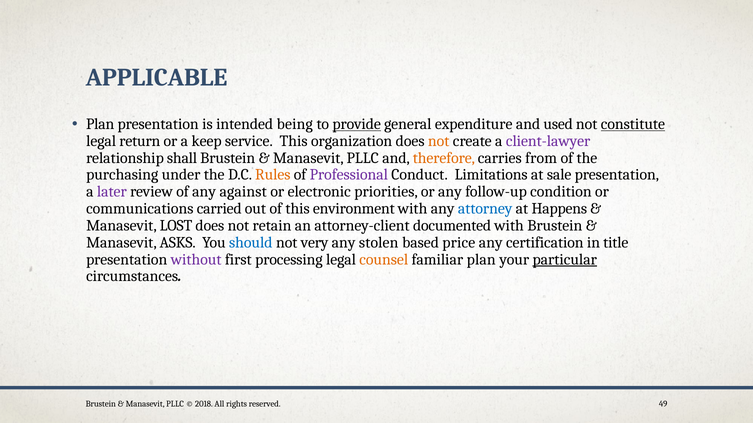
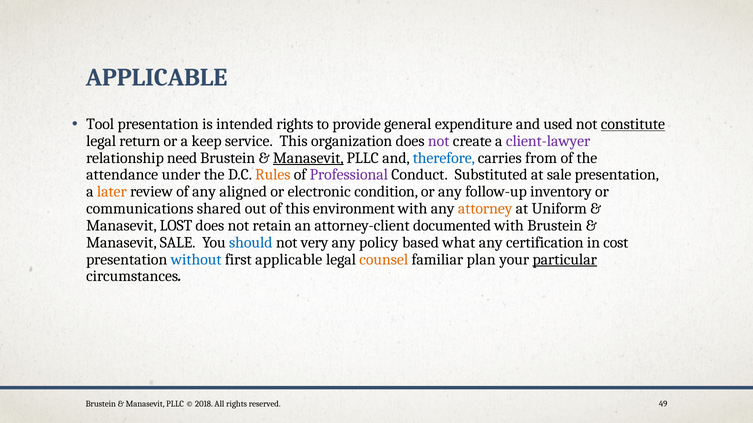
Plan at (100, 124): Plan -> Tool
intended being: being -> rights
provide underline: present -> none
not at (439, 141) colour: orange -> purple
shall: shall -> need
Manasevit at (308, 158) underline: none -> present
therefore colour: orange -> blue
purchasing: purchasing -> attendance
Limitations: Limitations -> Substituted
later colour: purple -> orange
against: against -> aligned
priorities: priorities -> condition
condition: condition -> inventory
carried: carried -> shared
attorney colour: blue -> orange
Happens: Happens -> Uniform
Manasevit ASKS: ASKS -> SALE
stolen: stolen -> policy
price: price -> what
title: title -> cost
without colour: purple -> blue
first processing: processing -> applicable
